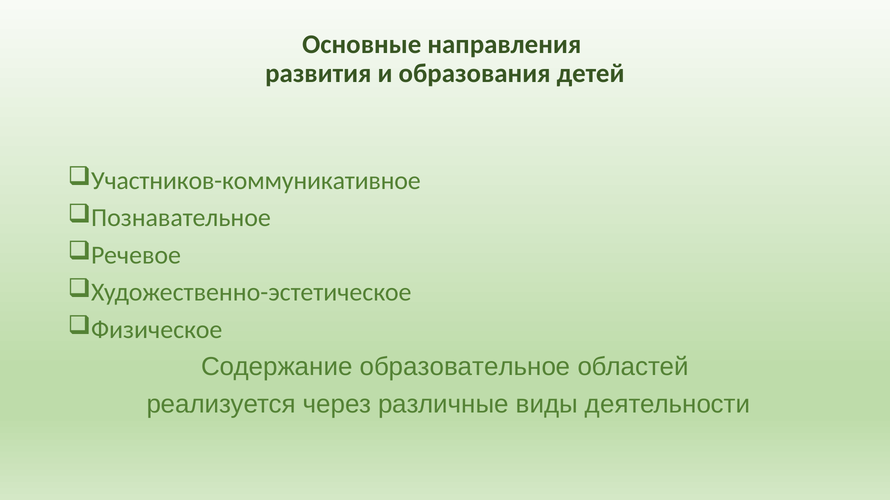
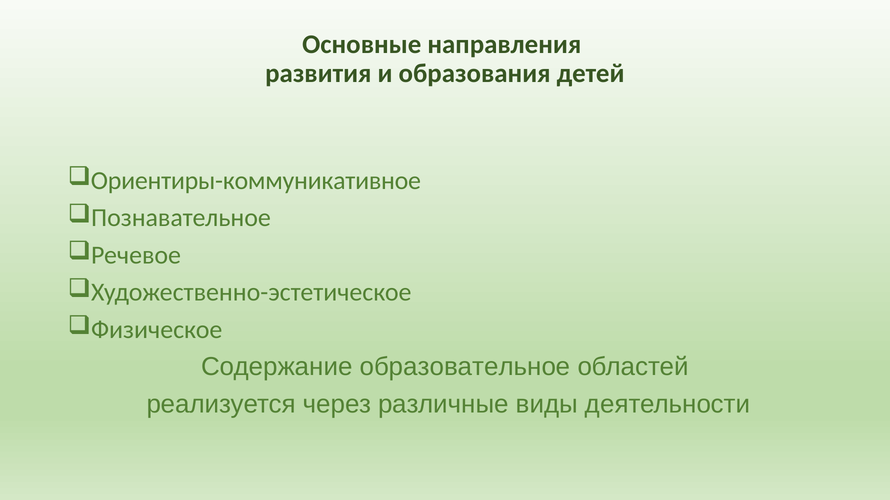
Участников-коммуникативное: Участников-коммуникативное -> Ориентиры-коммуникативное
